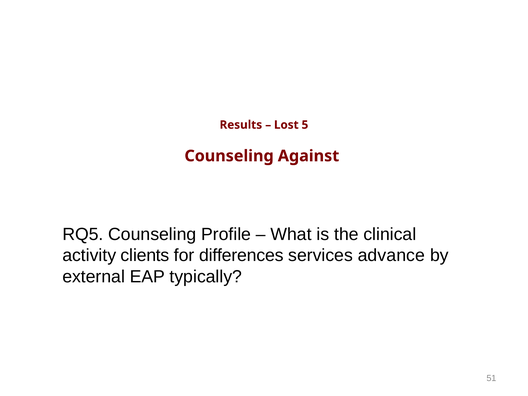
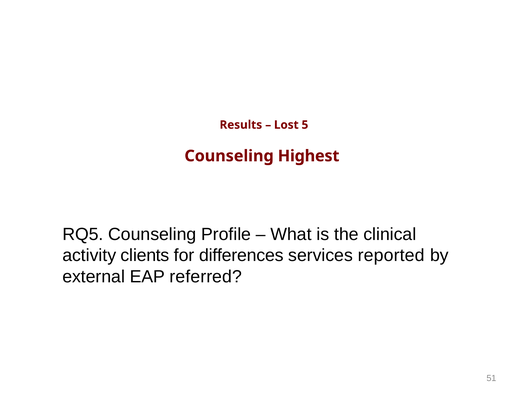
Against: Against -> Highest
advance: advance -> reported
typically: typically -> referred
